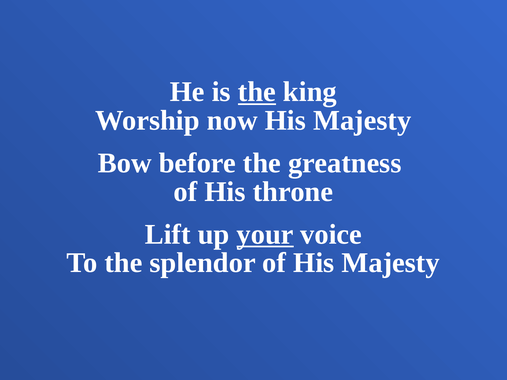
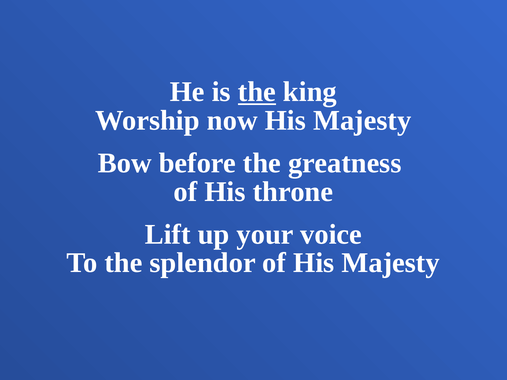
your underline: present -> none
